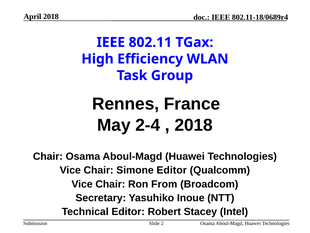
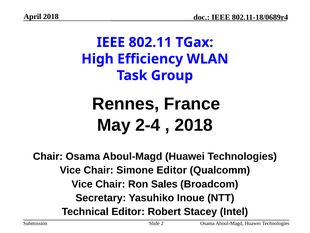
From: From -> Sales
